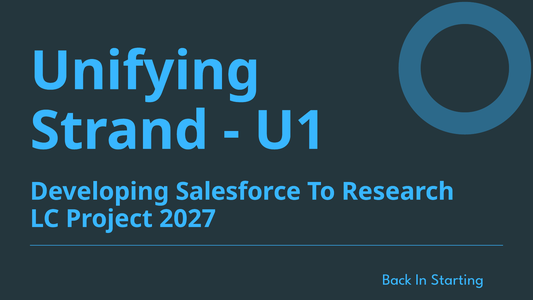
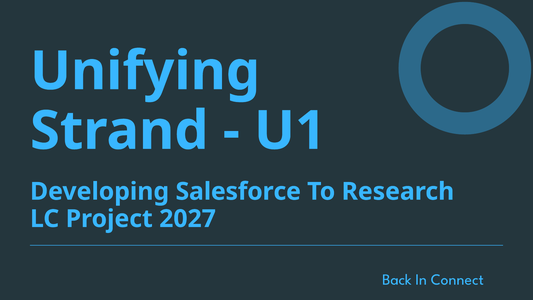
Starting: Starting -> Connect
